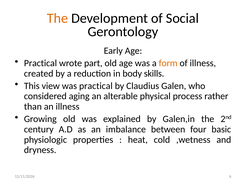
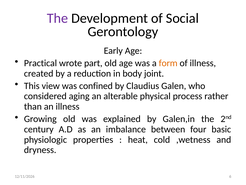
The at (58, 18) colour: orange -> purple
skills: skills -> joint
was practical: practical -> confined
